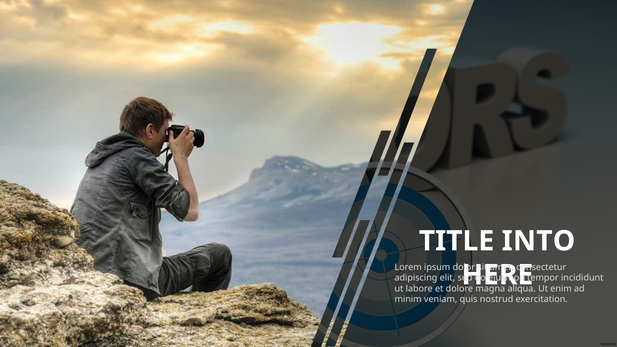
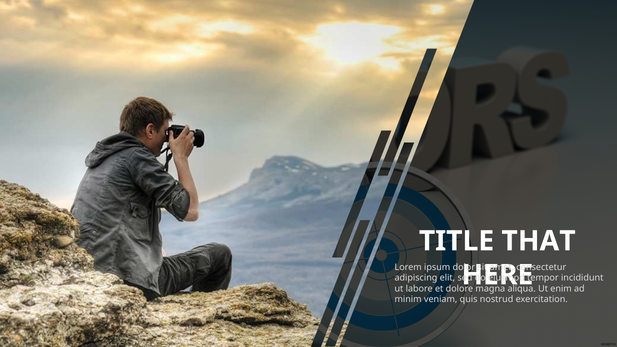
INTO: INTO -> THAT
